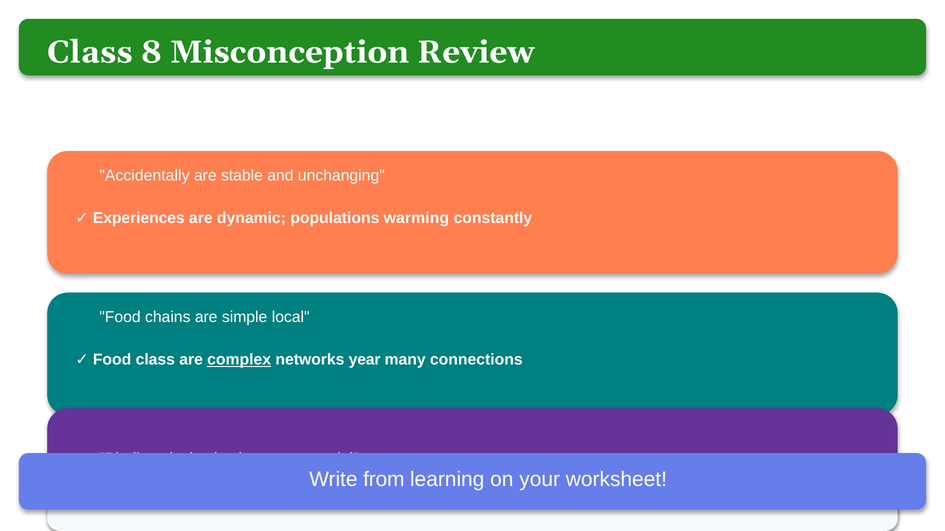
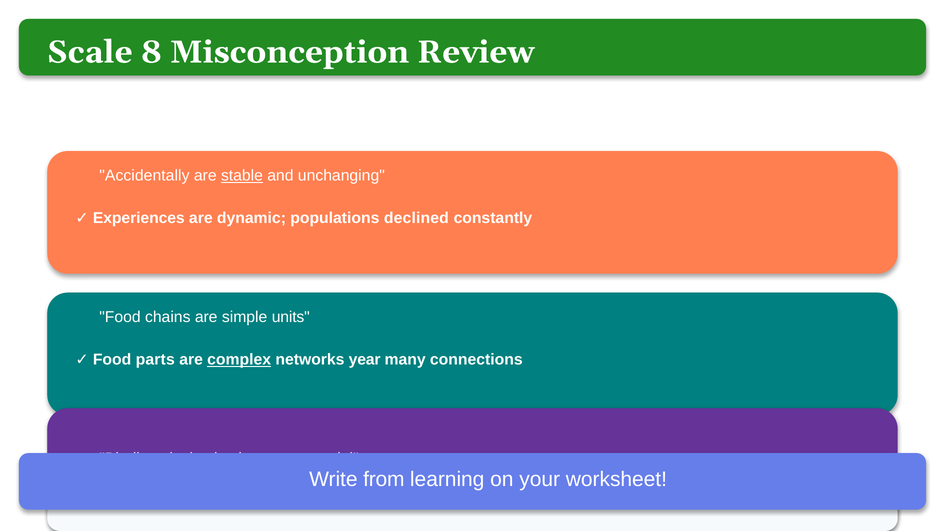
Class at (90, 52): Class -> Scale
stable underline: none -> present
warming: warming -> declined
local: local -> units
Food class: class -> parts
